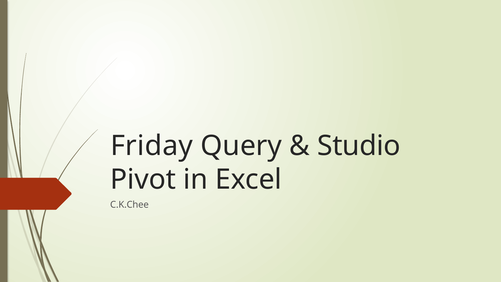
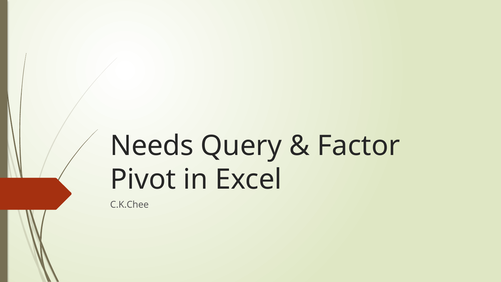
Friday: Friday -> Needs
Studio: Studio -> Factor
